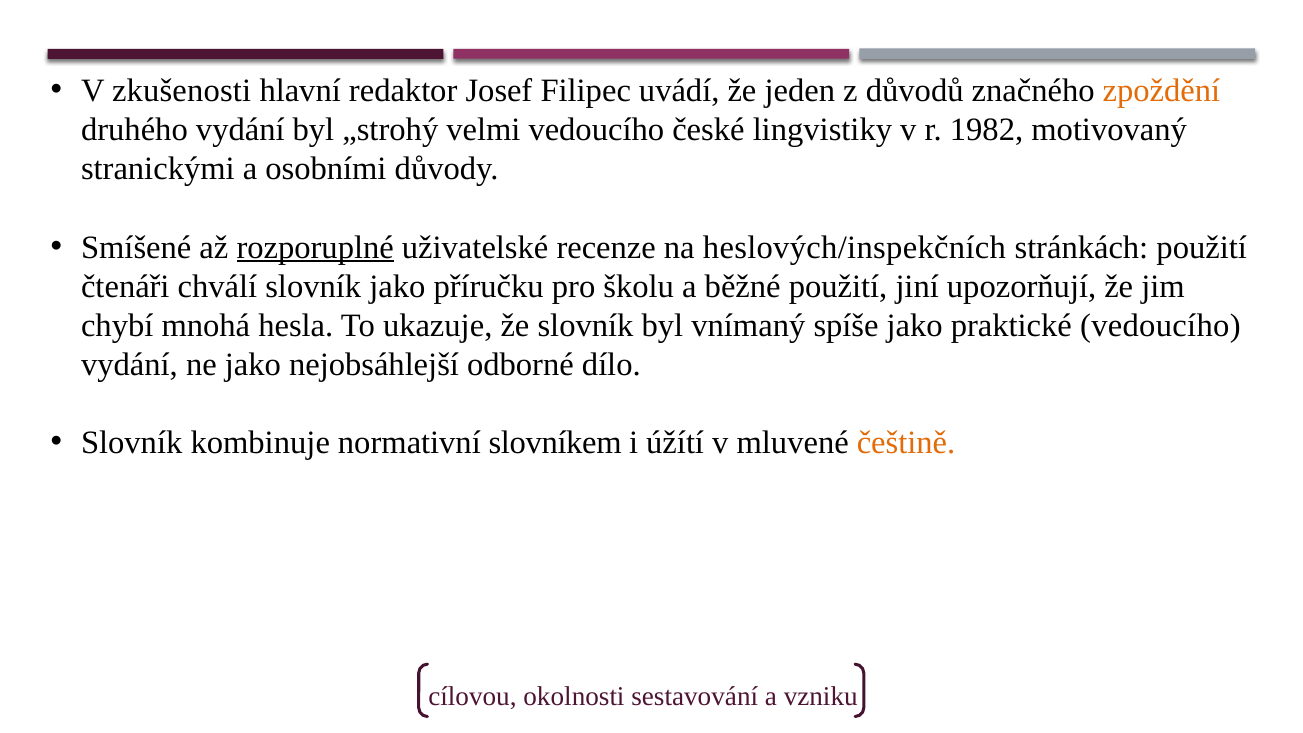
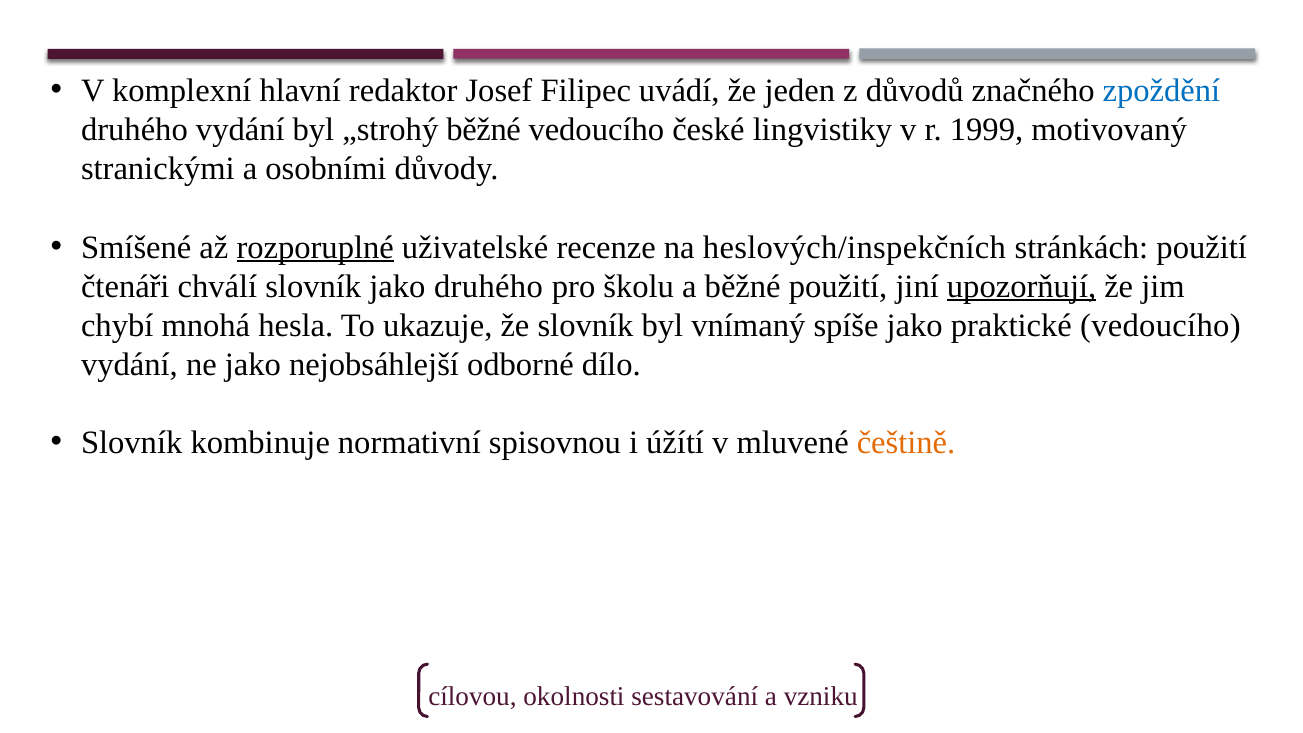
zkušenosti: zkušenosti -> komplexní
zpoždění colour: orange -> blue
„strohý velmi: velmi -> běžné
1982: 1982 -> 1999
jako příručku: příručku -> druhého
upozorňují underline: none -> present
slovníkem: slovníkem -> spisovnou
